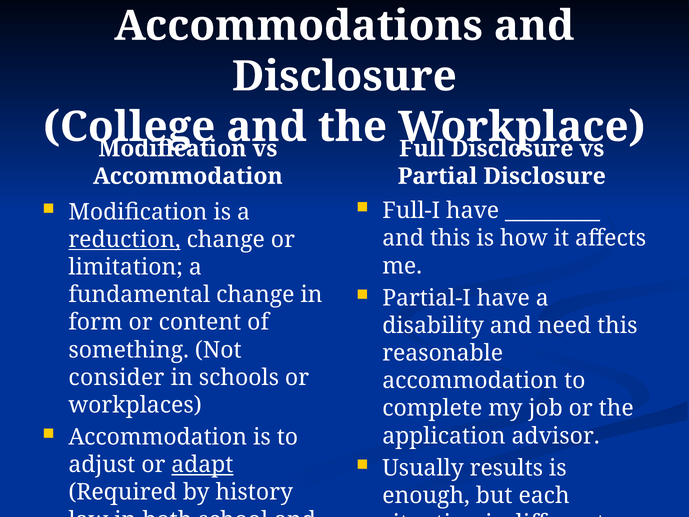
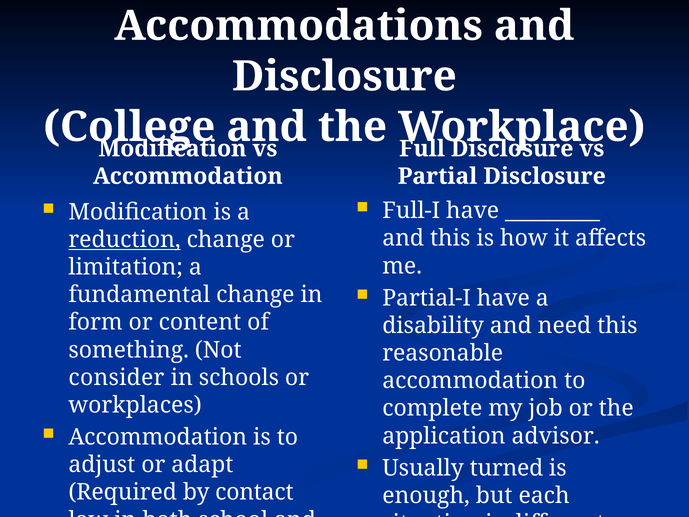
adapt underline: present -> none
results: results -> turned
history: history -> contact
